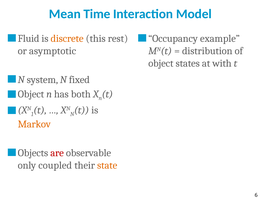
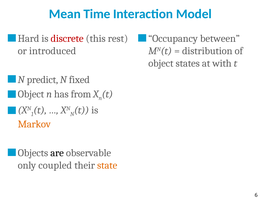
Fluid: Fluid -> Hard
discrete colour: orange -> red
example: example -> between
asymptotic: asymptotic -> introduced
system: system -> predict
both: both -> from
are colour: red -> black
